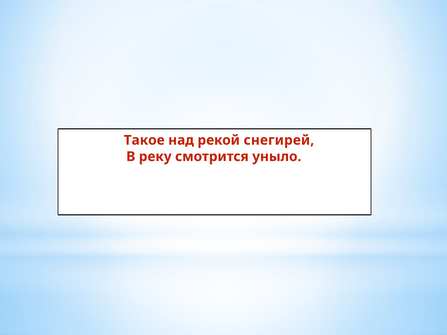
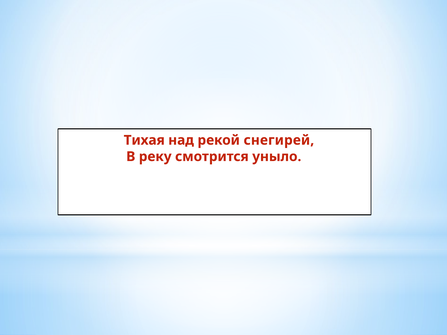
Такое: Такое -> Тихая
